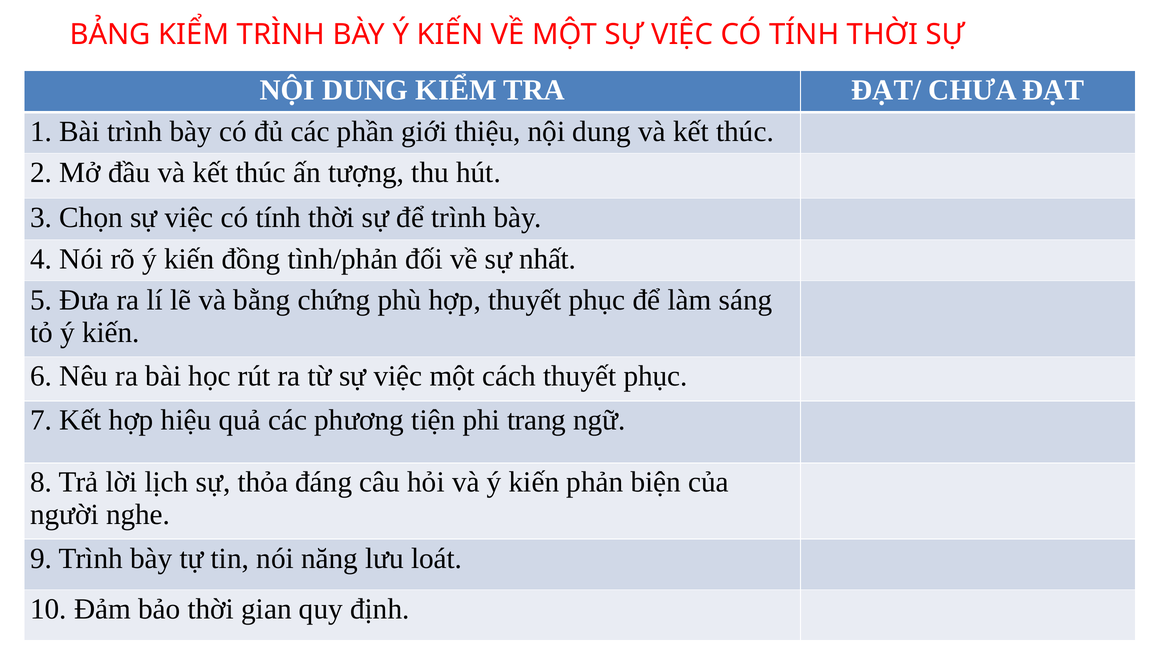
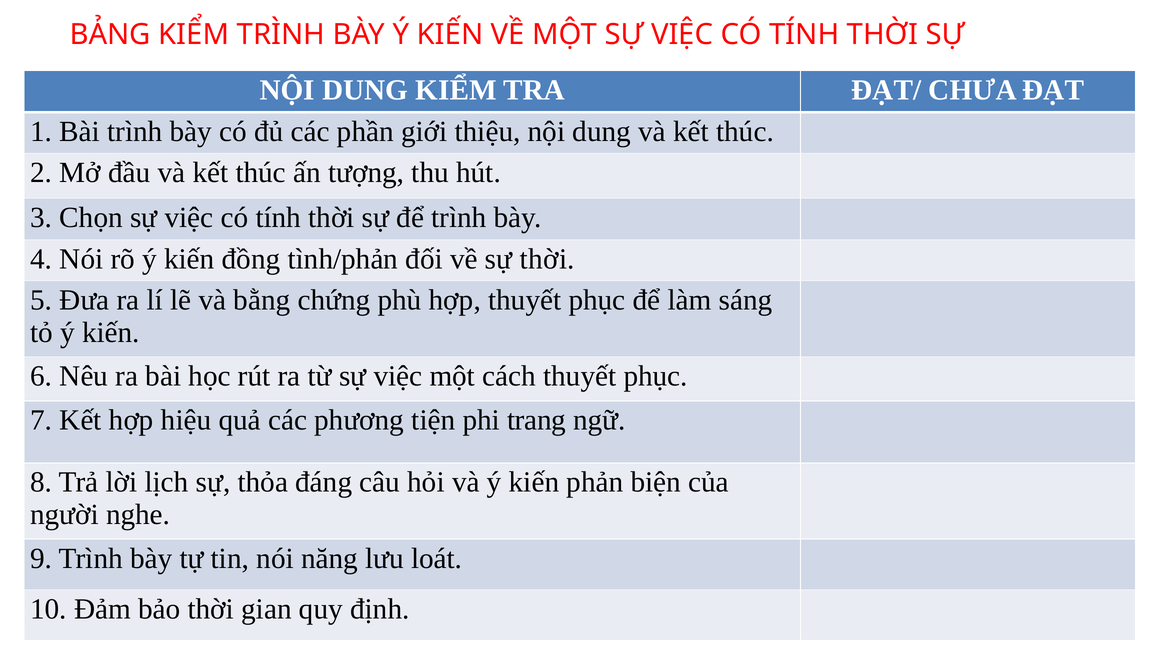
sự nhất: nhất -> thời
